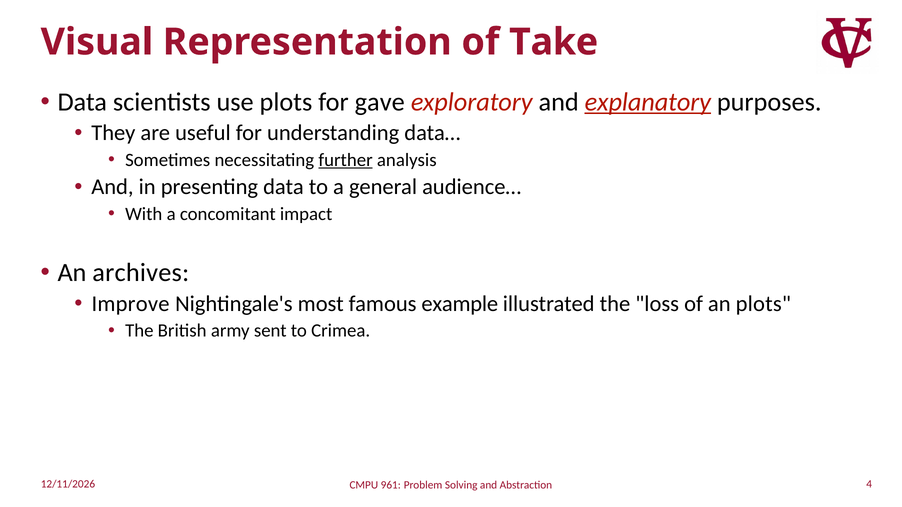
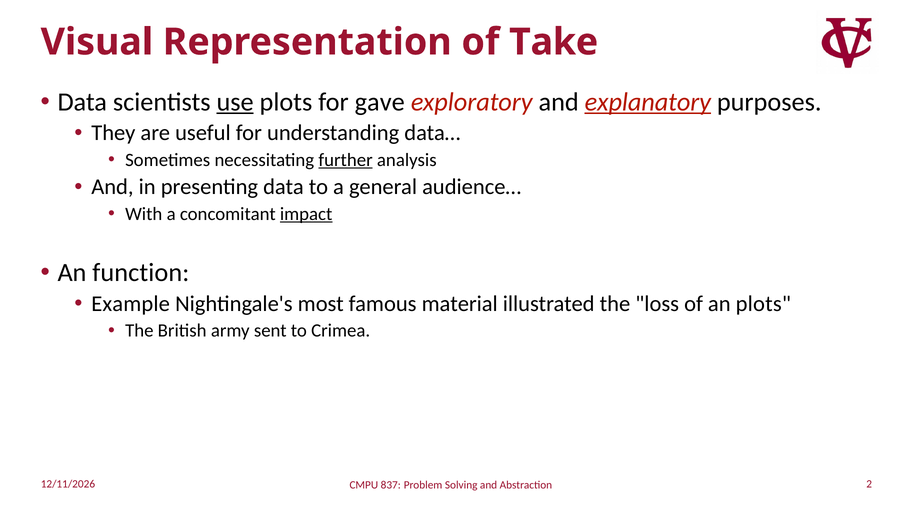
use underline: none -> present
impact underline: none -> present
archives: archives -> function
Improve: Improve -> Example
example: example -> material
4: 4 -> 2
961: 961 -> 837
